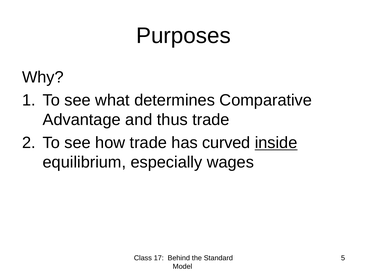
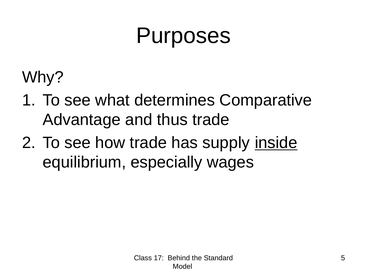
curved: curved -> supply
